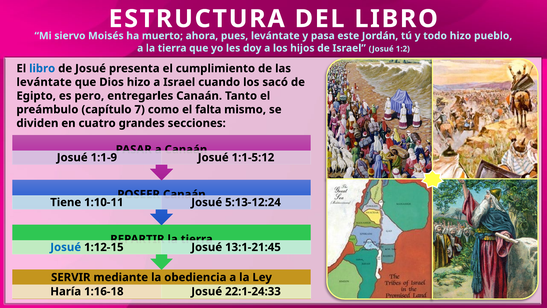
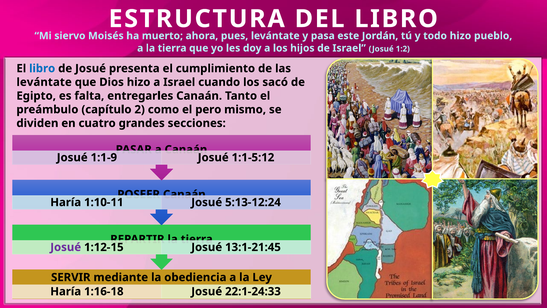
pero: pero -> falta
7: 7 -> 2
falta: falta -> pero
Tiene at (66, 202): Tiene -> Haría
Josué at (66, 247) colour: blue -> purple
